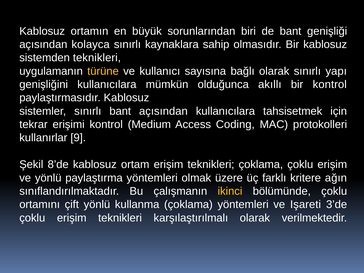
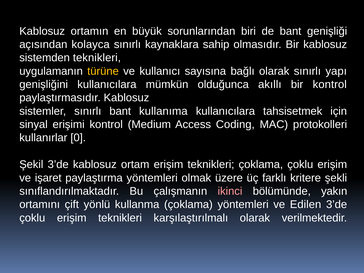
bant açısından: açısından -> kullanıma
tekrar: tekrar -> sinyal
9: 9 -> 0
Şekil 8’de: 8’de -> 3’de
ve yönlü: yönlü -> işaret
ağın: ağın -> şekli
ikinci colour: yellow -> pink
bölümünde çoklu: çoklu -> yakın
Işareti: Işareti -> Edilen
